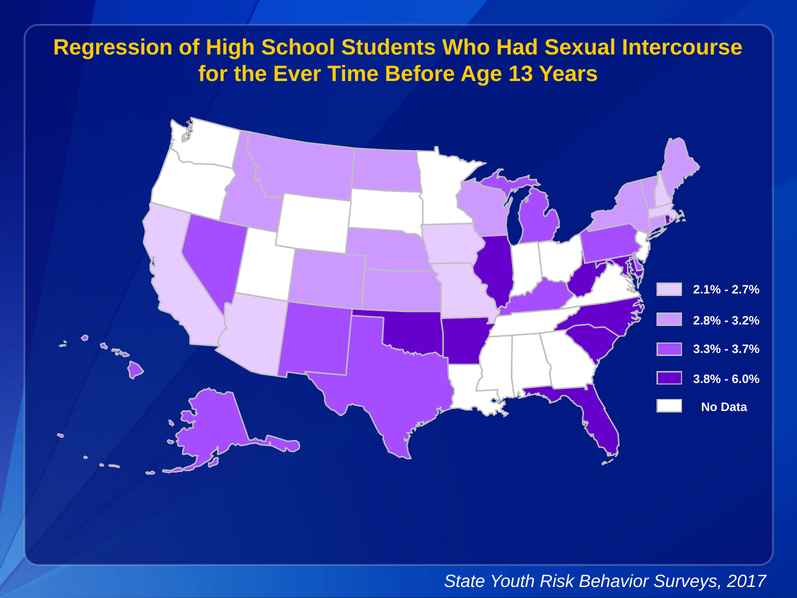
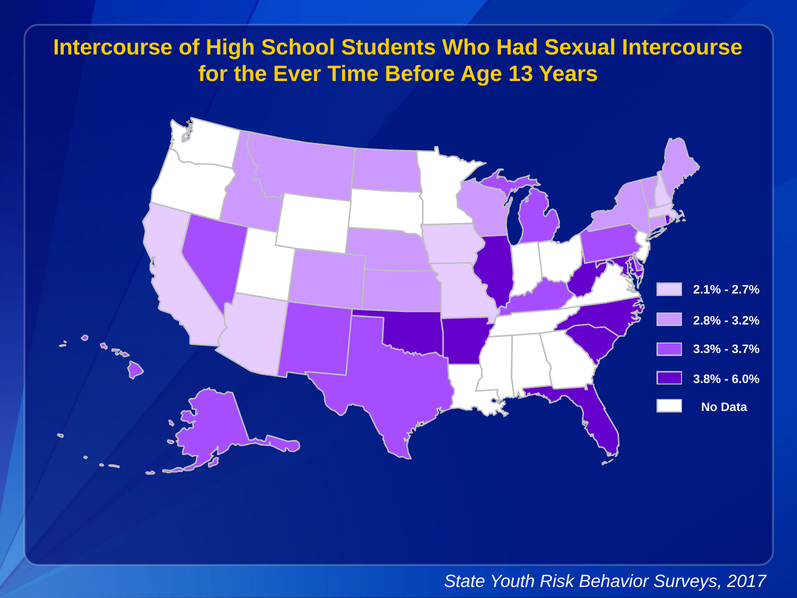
Regression at (113, 47): Regression -> Intercourse
